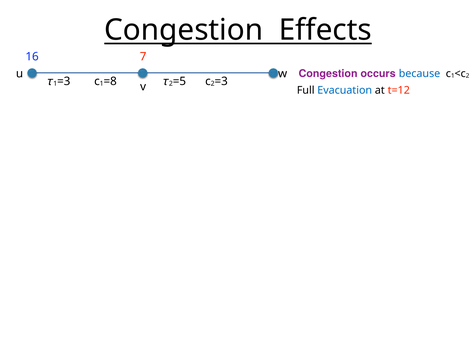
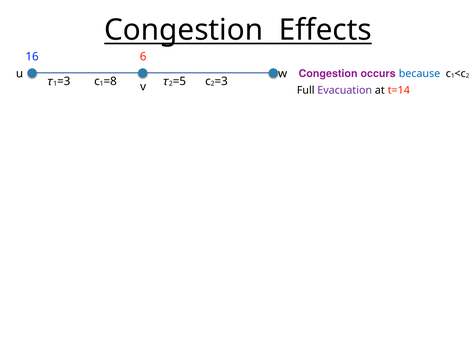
7: 7 -> 6
Evacuation colour: blue -> purple
t=12: t=12 -> t=14
